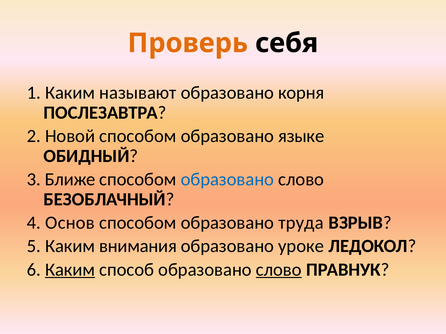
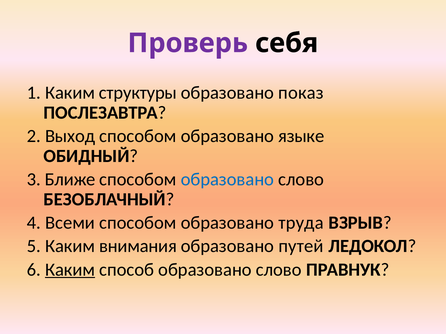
Проверь colour: orange -> purple
называют: называют -> структуры
корня: корня -> показ
Новой: Новой -> Выход
Основ: Основ -> Всеми
уроке: уроке -> путей
слово at (279, 270) underline: present -> none
